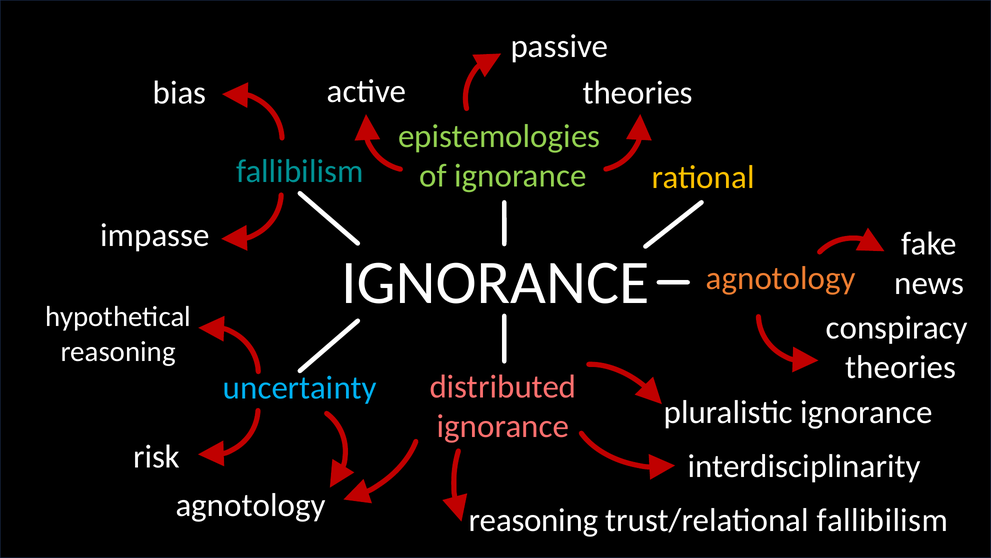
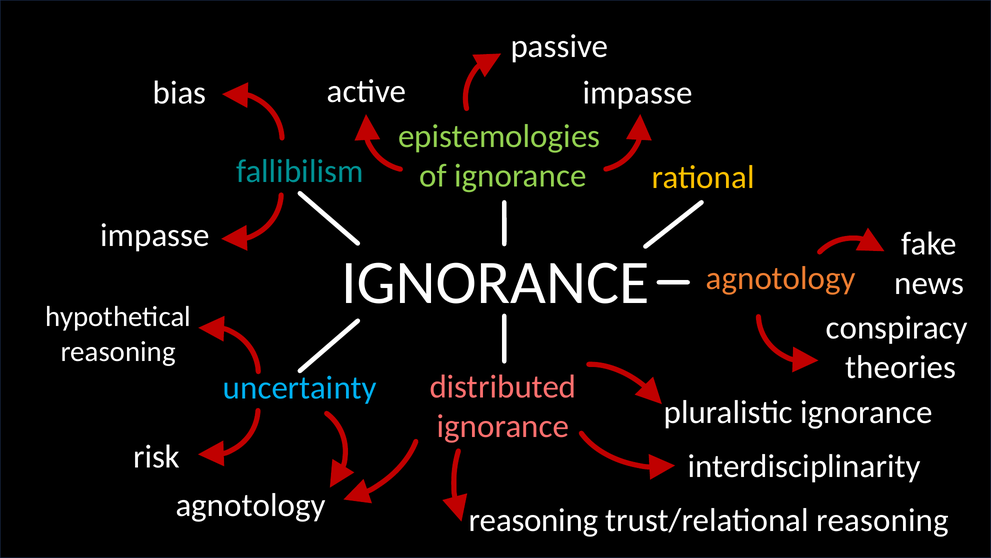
theories at (638, 93): theories -> impasse
trust/relational fallibilism: fallibilism -> reasoning
